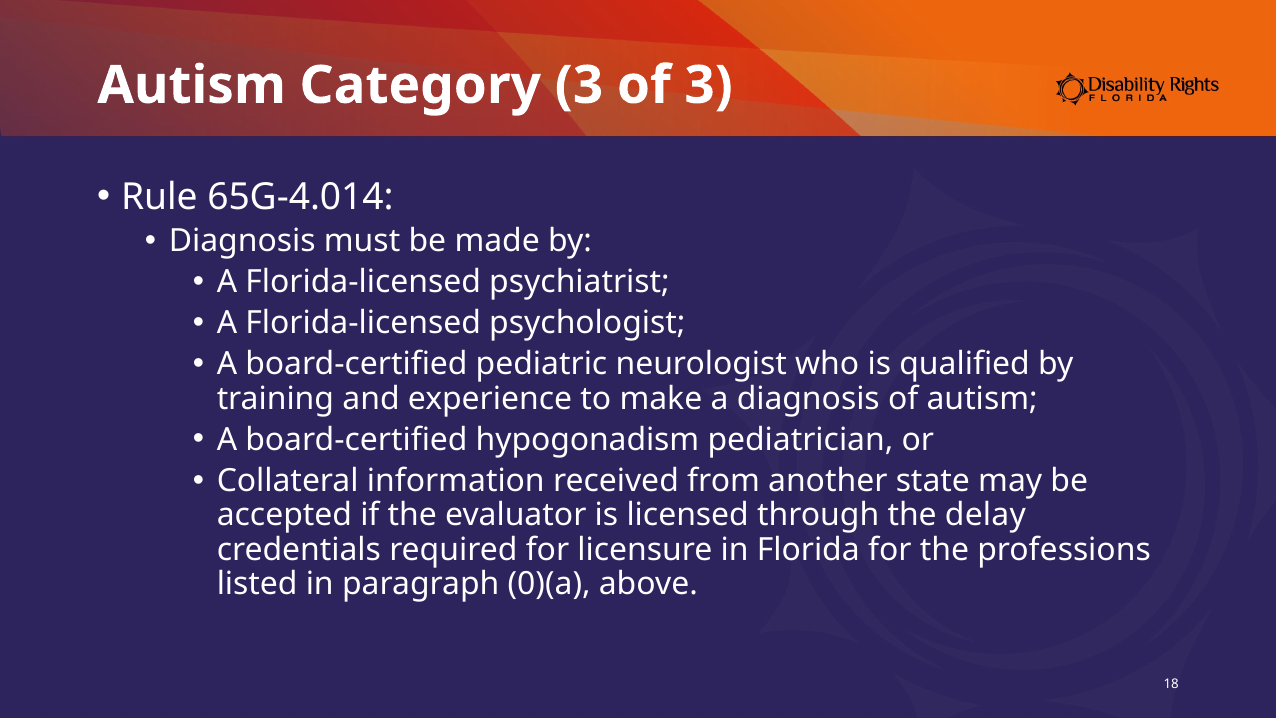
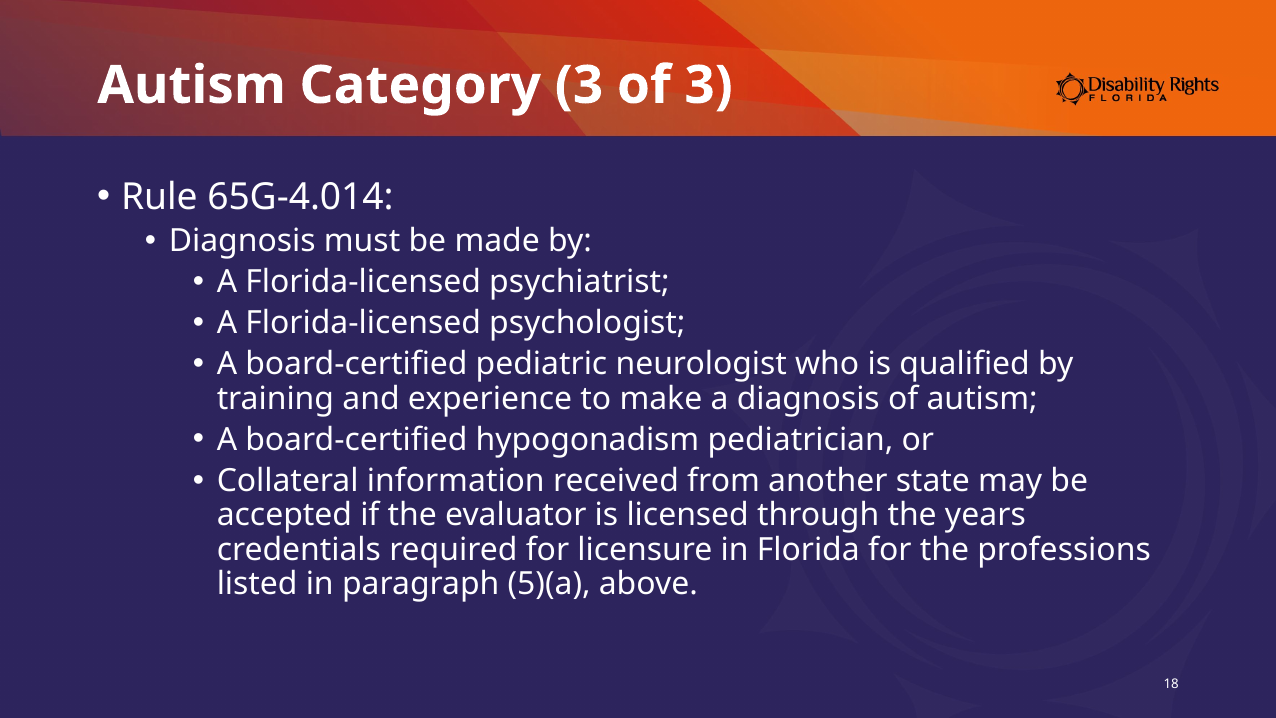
delay: delay -> years
0)(a: 0)(a -> 5)(a
